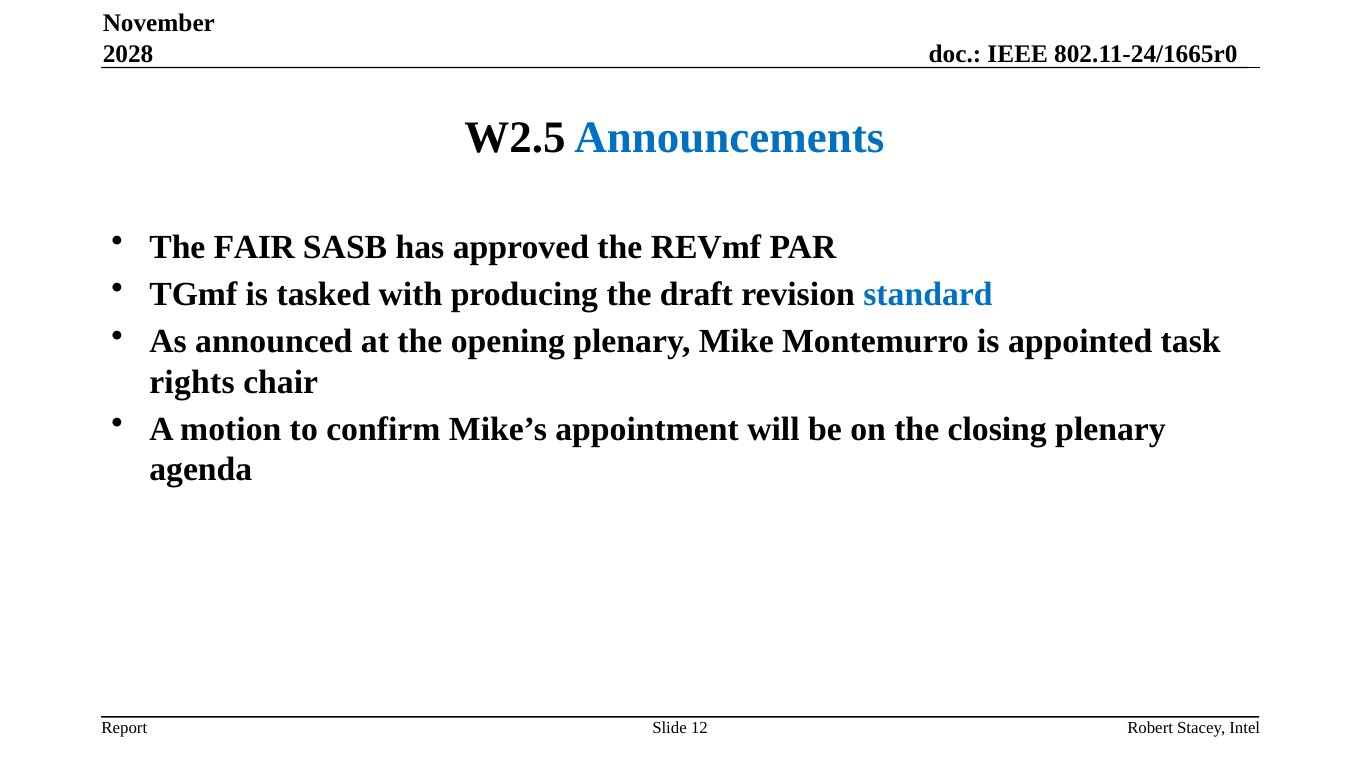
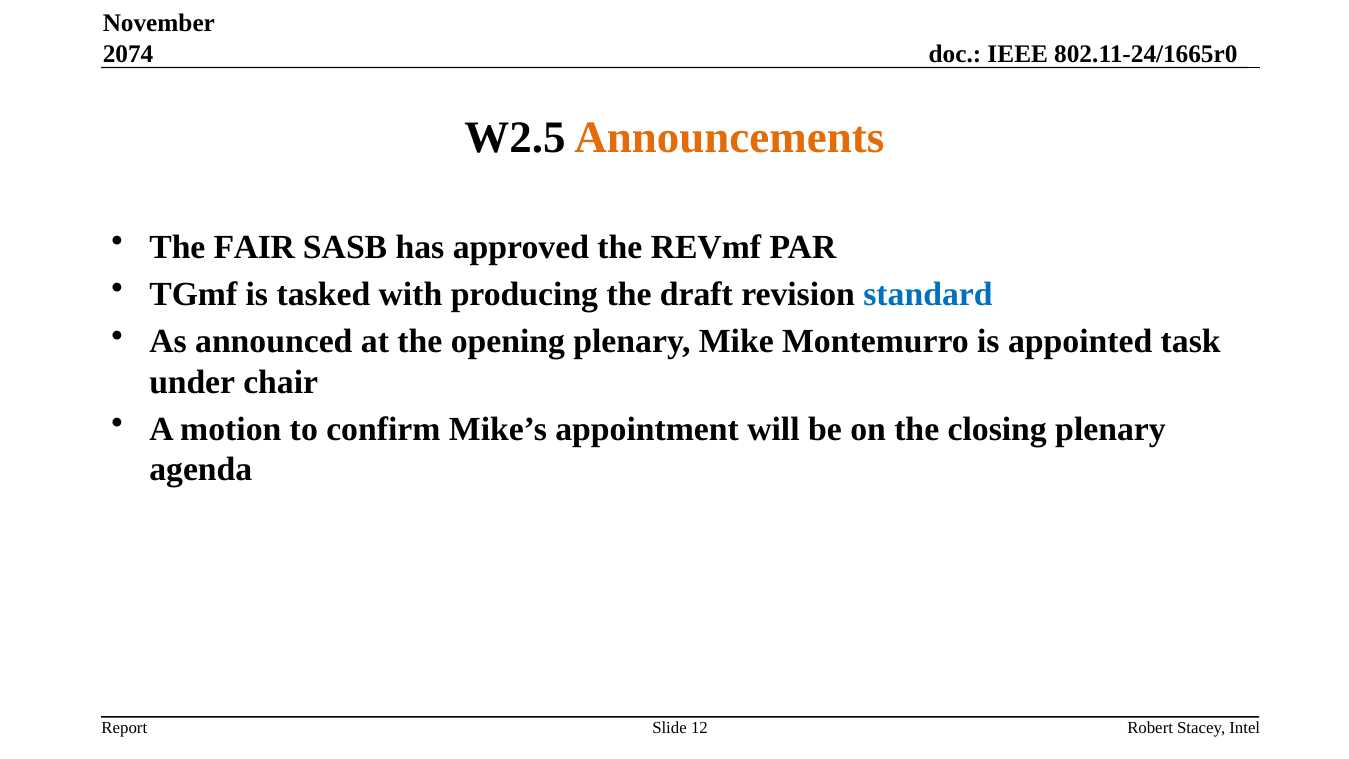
2028: 2028 -> 2074
Announcements colour: blue -> orange
rights: rights -> under
